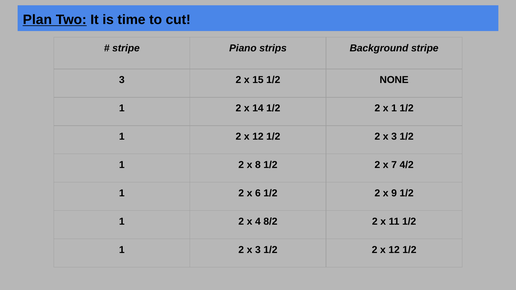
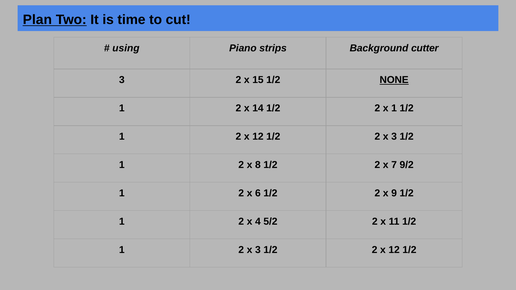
stripe at (126, 48): stripe -> using
Background stripe: stripe -> cutter
NONE underline: none -> present
4/2: 4/2 -> 9/2
8/2: 8/2 -> 5/2
